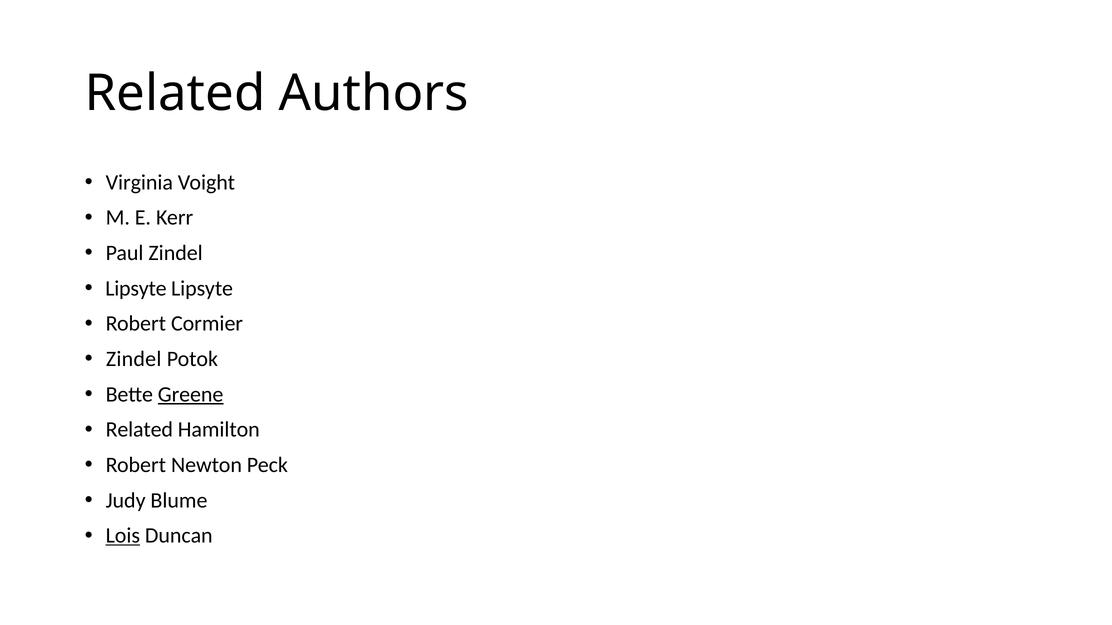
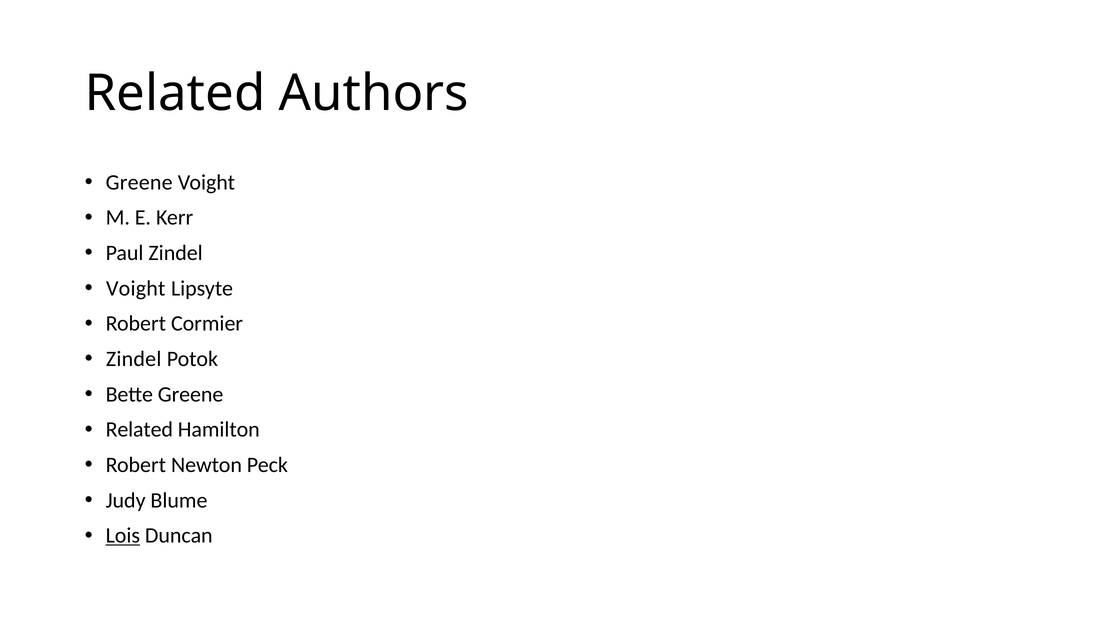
Virginia at (139, 182): Virginia -> Greene
Lipsyte at (136, 289): Lipsyte -> Voight
Greene at (191, 395) underline: present -> none
